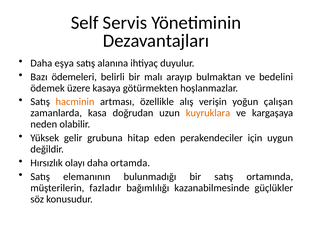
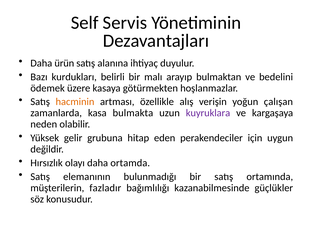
eşya: eşya -> ürün
ödemeleri: ödemeleri -> kurdukları
doğrudan: doğrudan -> bulmakta
kuyruklara colour: orange -> purple
